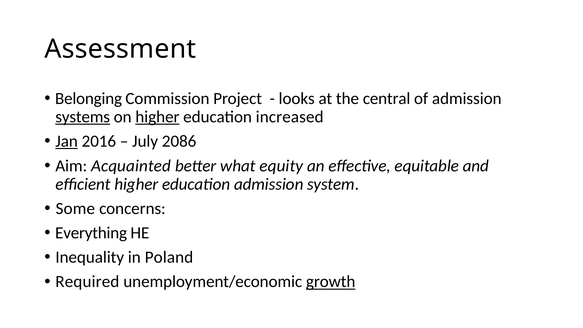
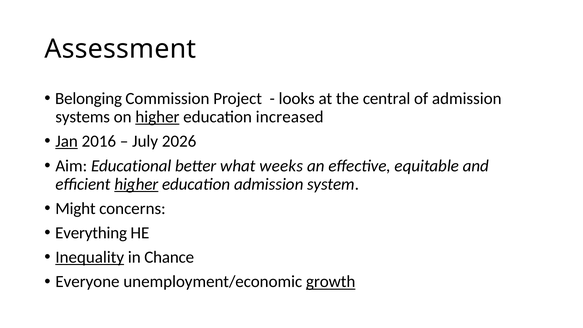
systems underline: present -> none
2086: 2086 -> 2026
Acquainted: Acquainted -> Educational
equity: equity -> weeks
higher at (136, 184) underline: none -> present
Some: Some -> Might
Inequality underline: none -> present
Poland: Poland -> Chance
Required: Required -> Everyone
